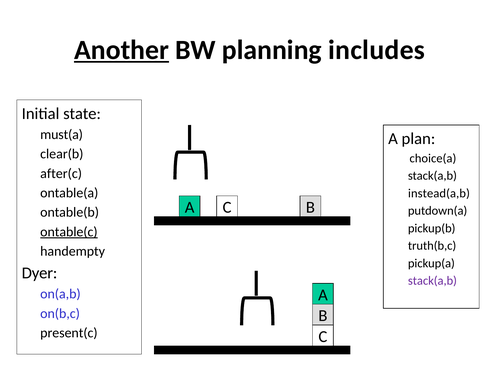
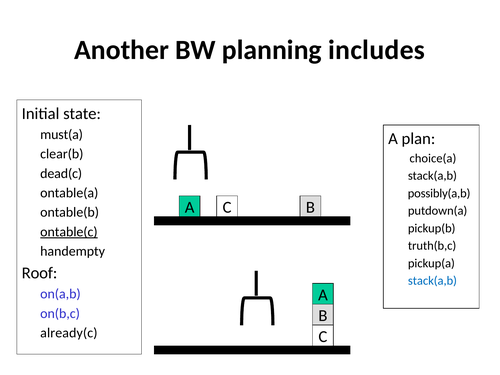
Another underline: present -> none
after(c: after(c -> dead(c
instead(a,b: instead(a,b -> possibly(a,b
Dyer: Dyer -> Roof
stack(a,b at (432, 281) colour: purple -> blue
present(c: present(c -> already(c
